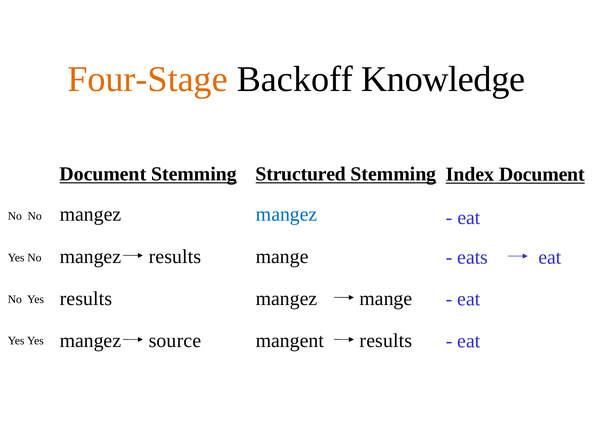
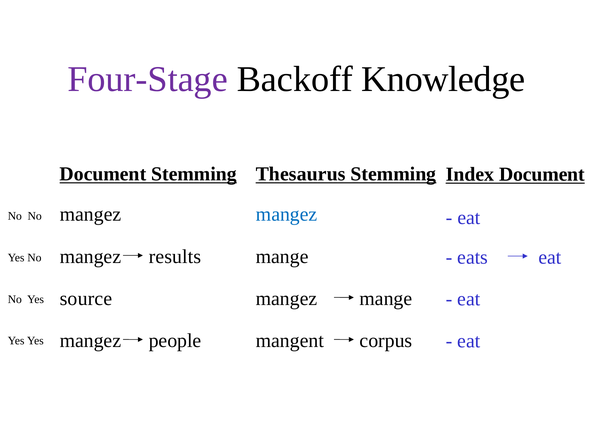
Four-Stage colour: orange -> purple
Structured: Structured -> Thesaurus
results at (86, 299): results -> source
source: source -> people
mangent results: results -> corpus
